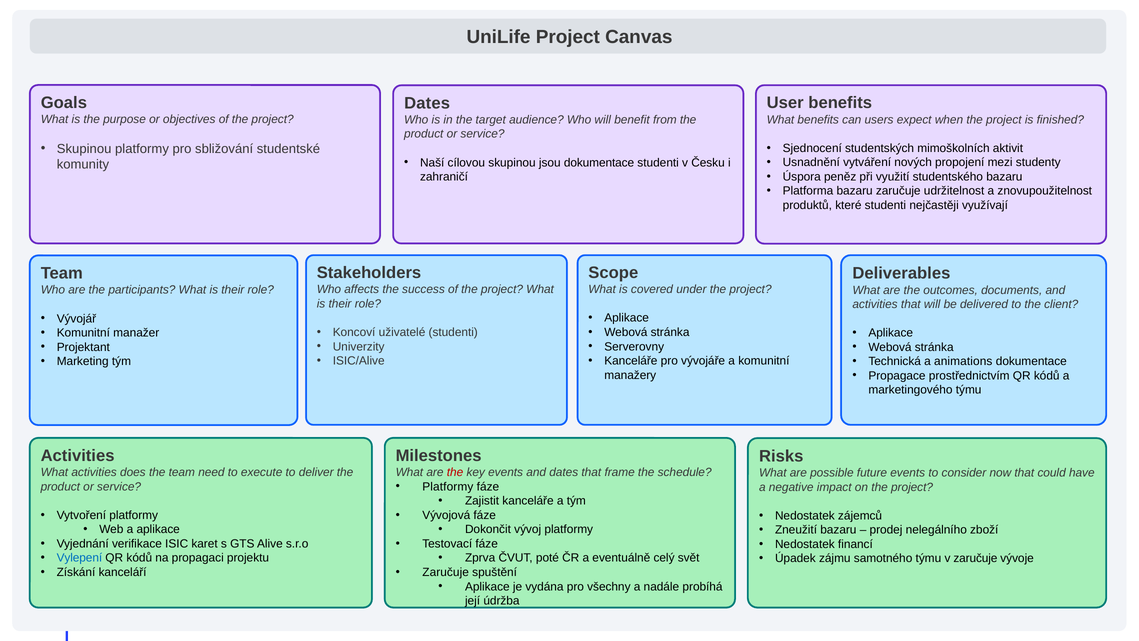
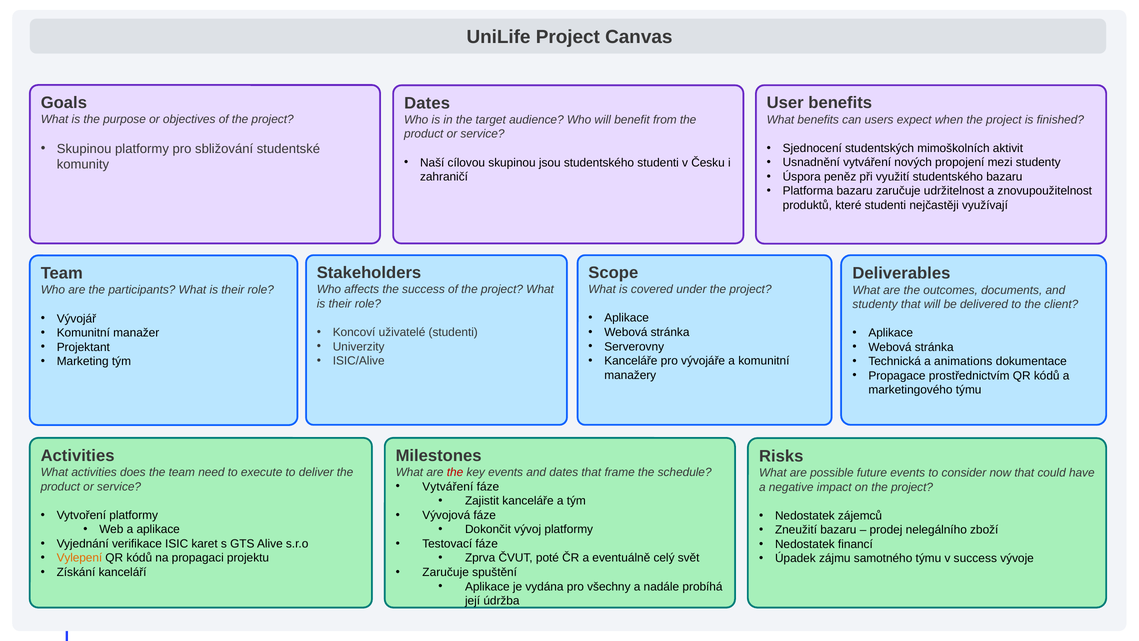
jsou dokumentace: dokumentace -> studentského
activities at (875, 304): activities -> studenty
Platformy at (448, 486): Platformy -> Vytváření
Vylepení colour: blue -> orange
v zaručuje: zaručuje -> success
